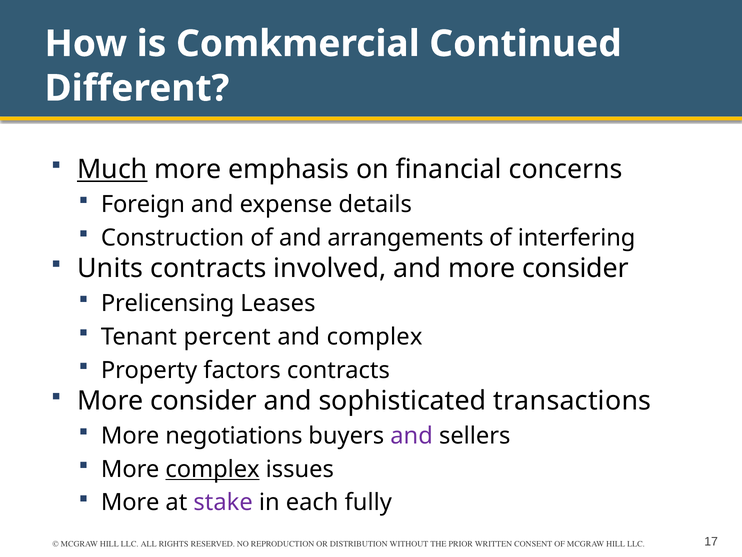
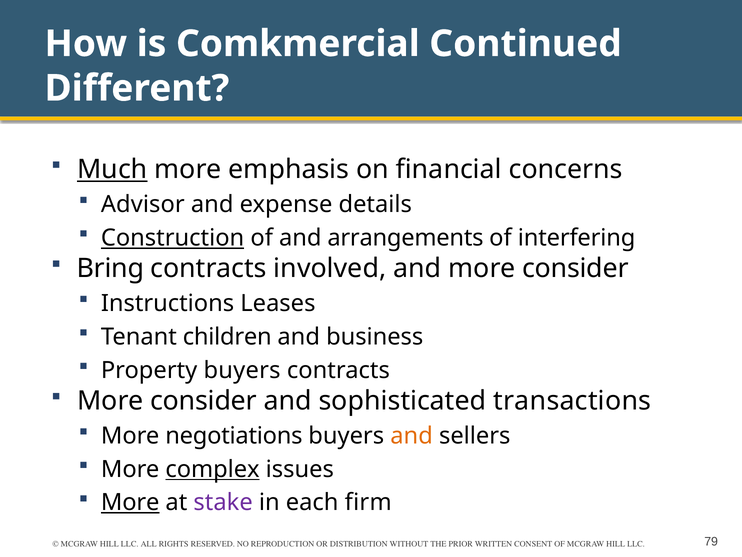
Foreign: Foreign -> Advisor
Construction underline: none -> present
Units: Units -> Bring
Prelicensing: Prelicensing -> Instructions
percent: percent -> children
and complex: complex -> business
Property factors: factors -> buyers
and at (412, 435) colour: purple -> orange
More at (130, 502) underline: none -> present
fully: fully -> firm
17: 17 -> 79
